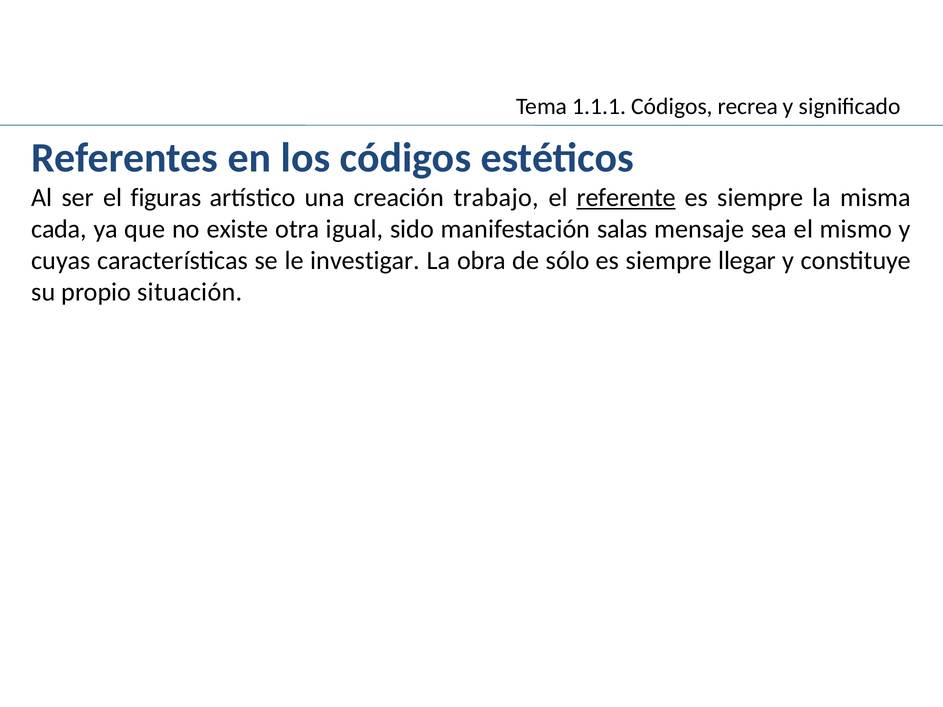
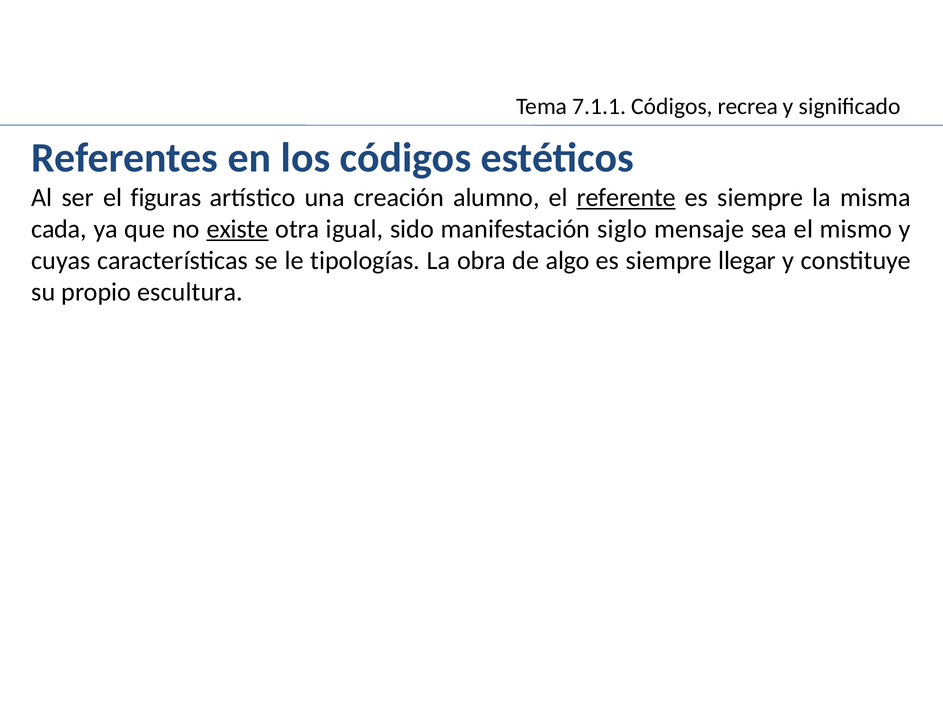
1.1.1: 1.1.1 -> 7.1.1
trabajo: trabajo -> alumno
existe underline: none -> present
salas: salas -> siglo
investigar: investigar -> tipologías
sólo: sólo -> algo
situación: situación -> escultura
